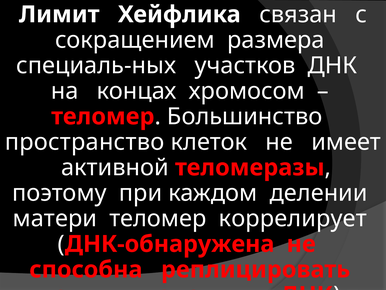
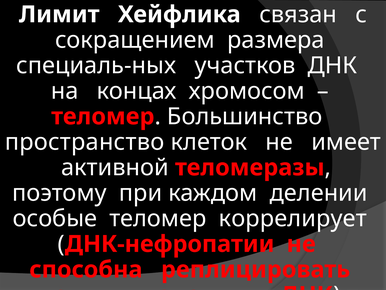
матери: матери -> особые
ДНК-обнаружена: ДНК-обнаружена -> ДНК-нефропатии
